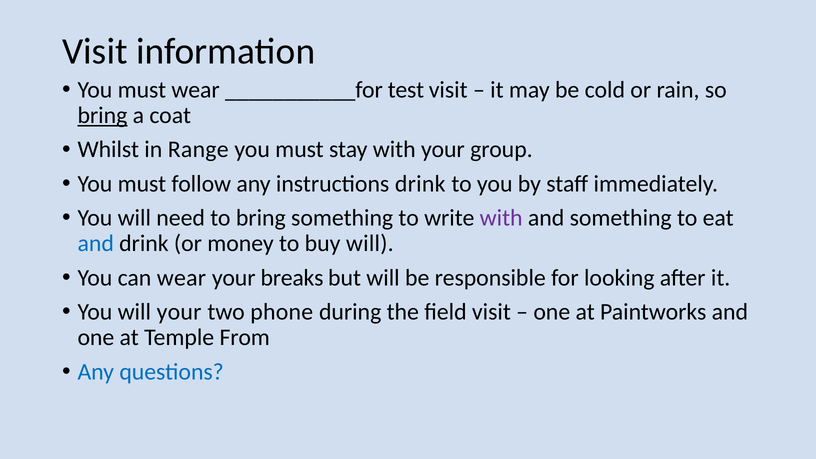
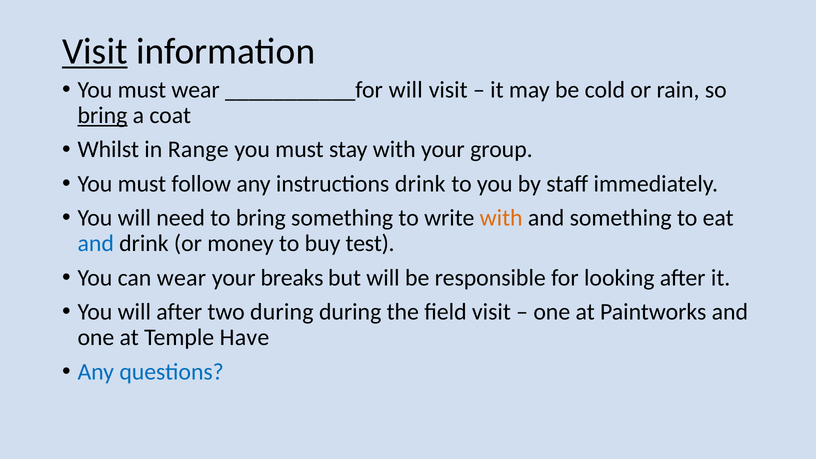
Visit at (95, 51) underline: none -> present
___________for test: test -> will
with at (501, 218) colour: purple -> orange
buy will: will -> test
will your: your -> after
two phone: phone -> during
From: From -> Have
